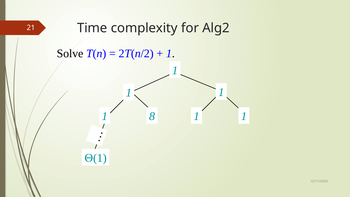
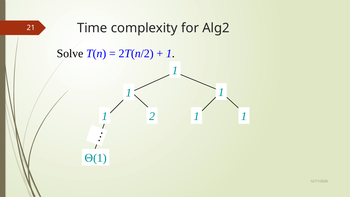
8: 8 -> 2
